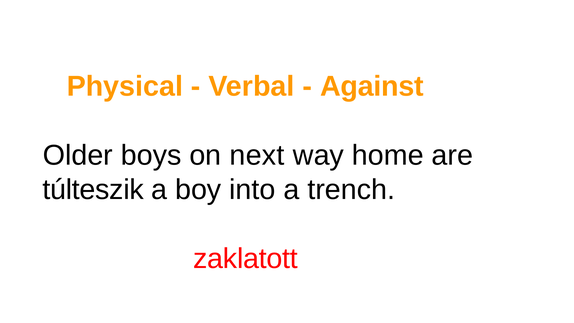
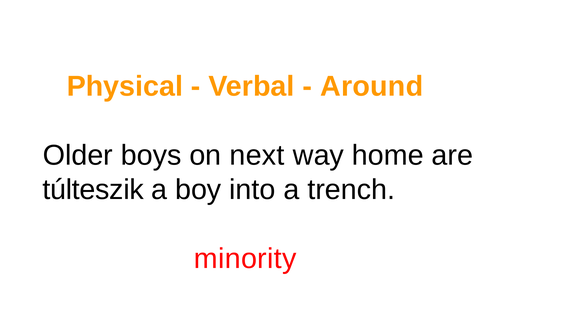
Against: Against -> Around
zaklatott: zaklatott -> minority
